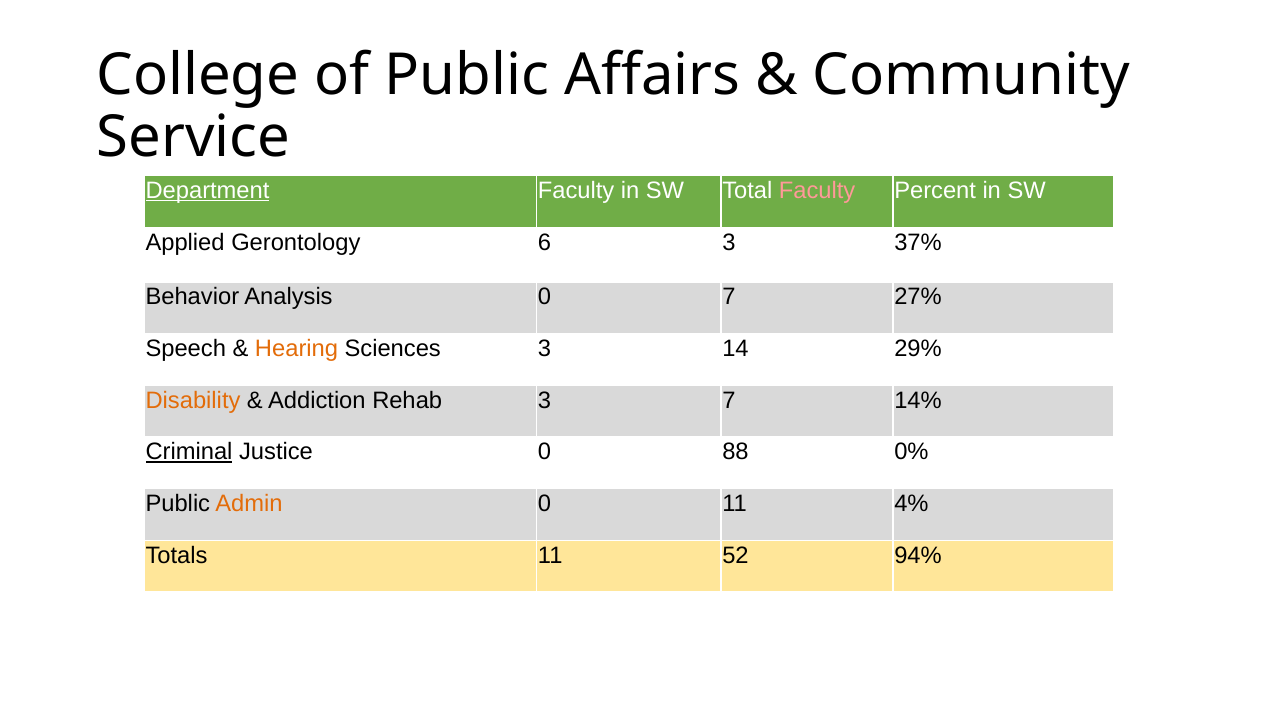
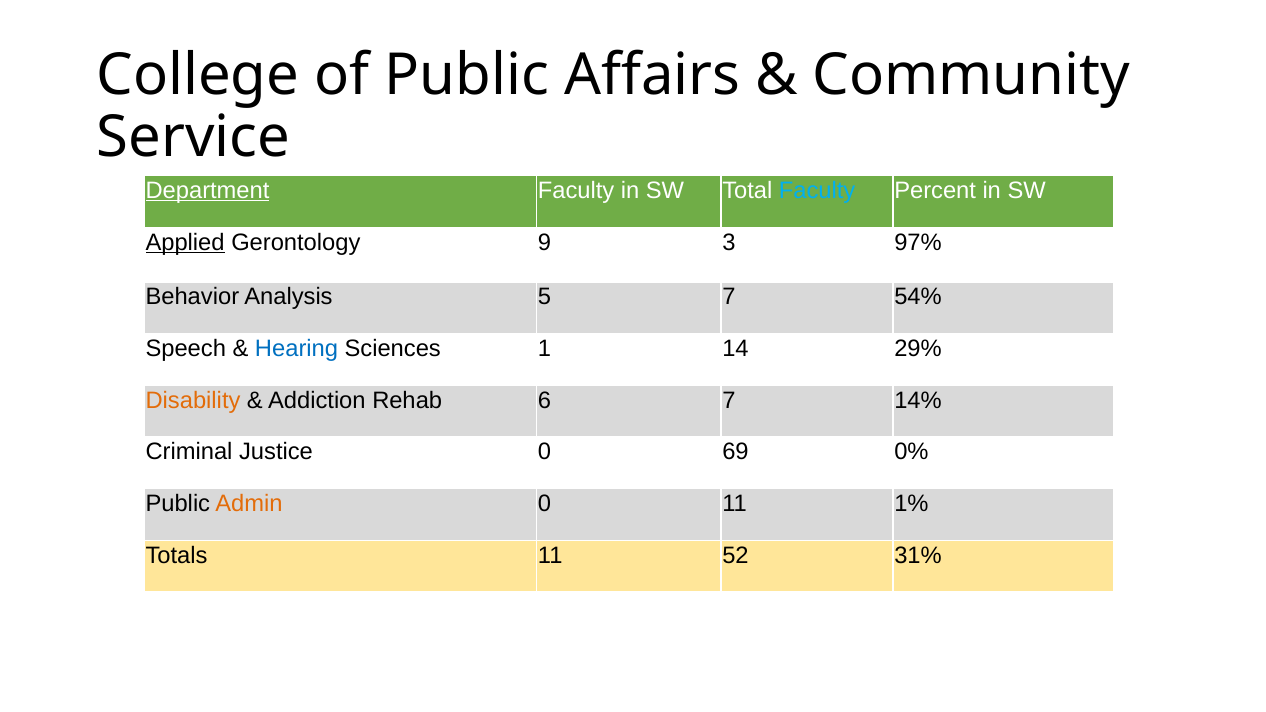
Faculty at (817, 191) colour: pink -> light blue
Applied underline: none -> present
6: 6 -> 9
37%: 37% -> 97%
Analysis 0: 0 -> 5
27%: 27% -> 54%
Hearing colour: orange -> blue
Sciences 3: 3 -> 1
Rehab 3: 3 -> 6
Criminal underline: present -> none
88: 88 -> 69
4%: 4% -> 1%
94%: 94% -> 31%
